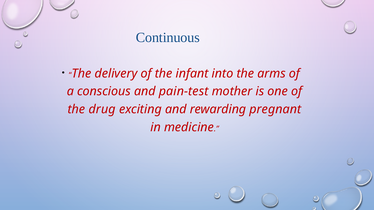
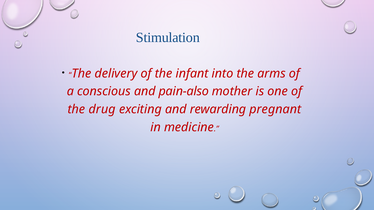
Continuous: Continuous -> Stimulation
pain-test: pain-test -> pain-also
